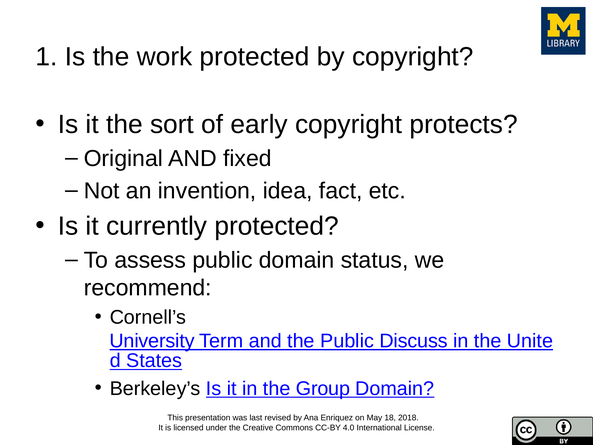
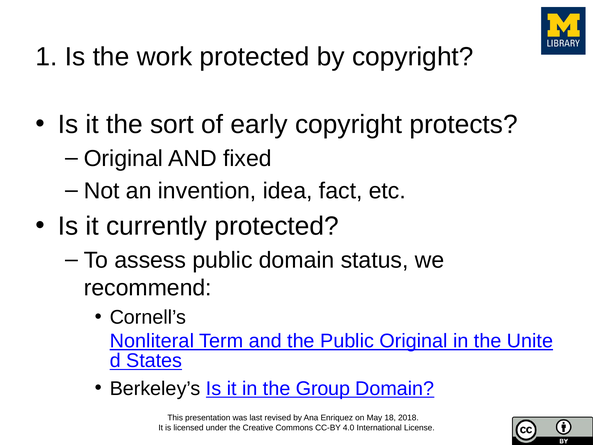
University: University -> Nonliteral
Public Discuss: Discuss -> Original
